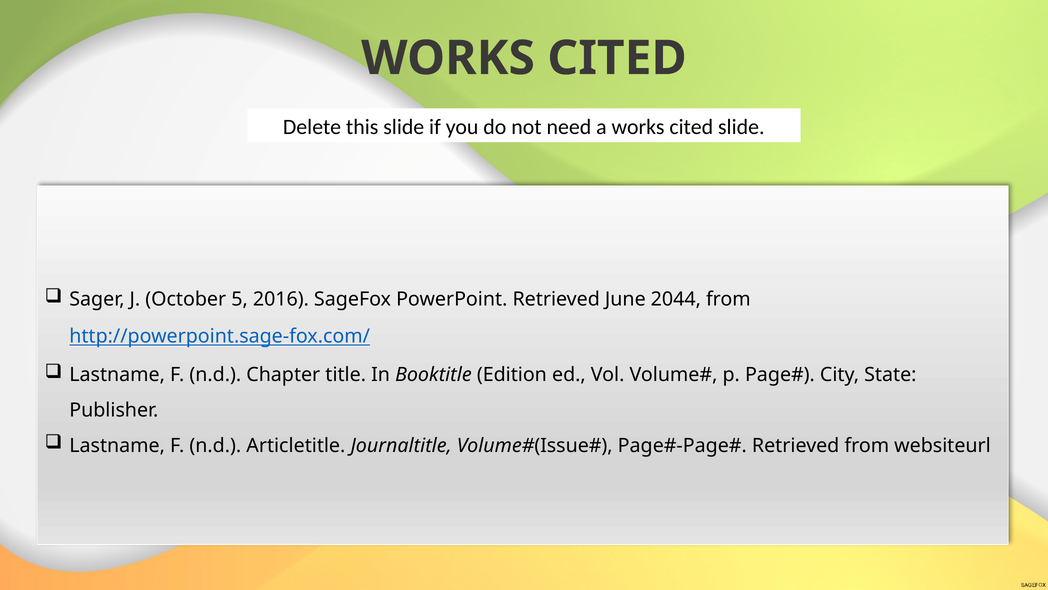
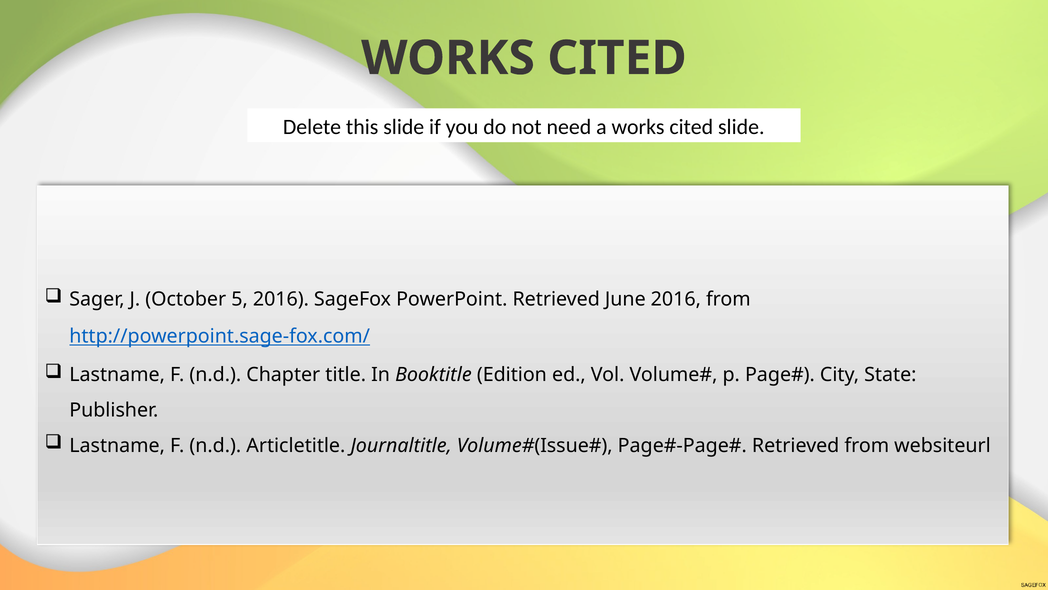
June 2044: 2044 -> 2016
